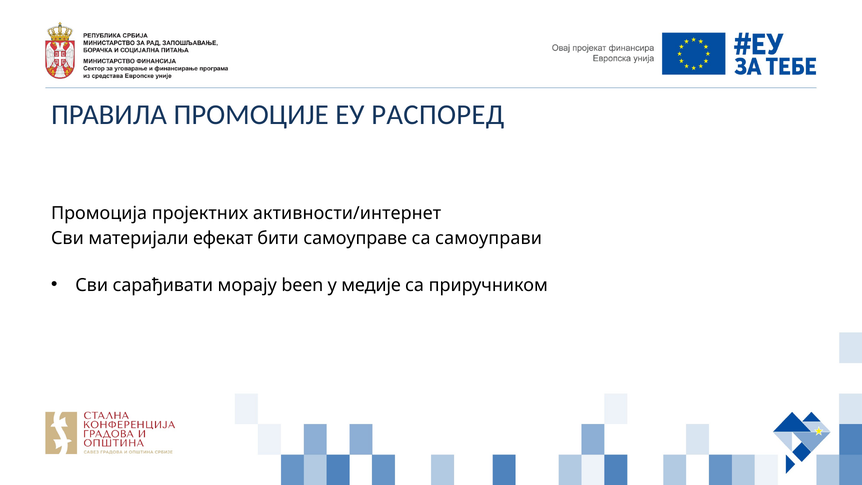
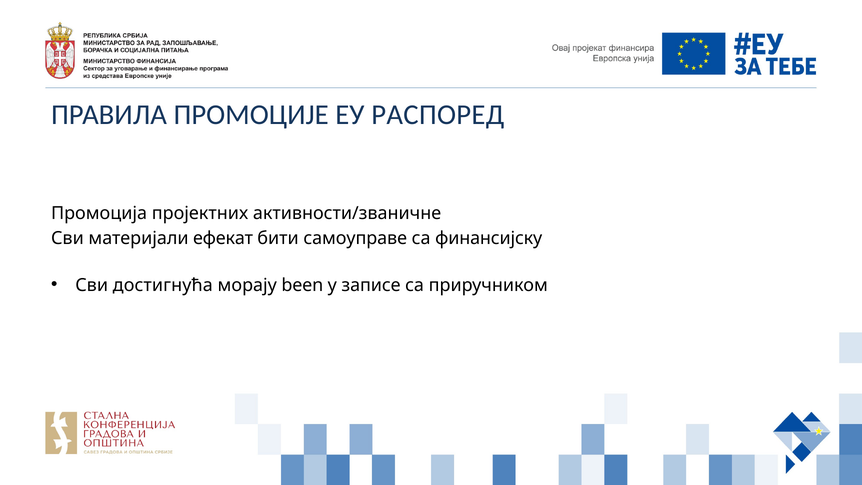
активности/интернет: активности/интернет -> активности/званичне
самоуправи: самоуправи -> финансијску
сарађивати: сарађивати -> достигнућа
медије: медије -> записе
